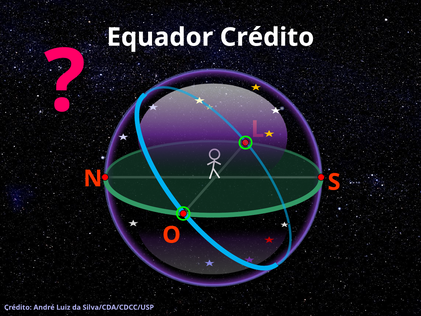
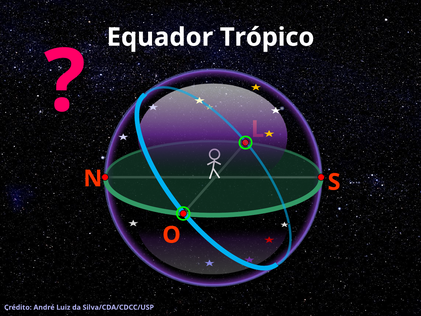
Equador Crédito: Crédito -> Trópico
